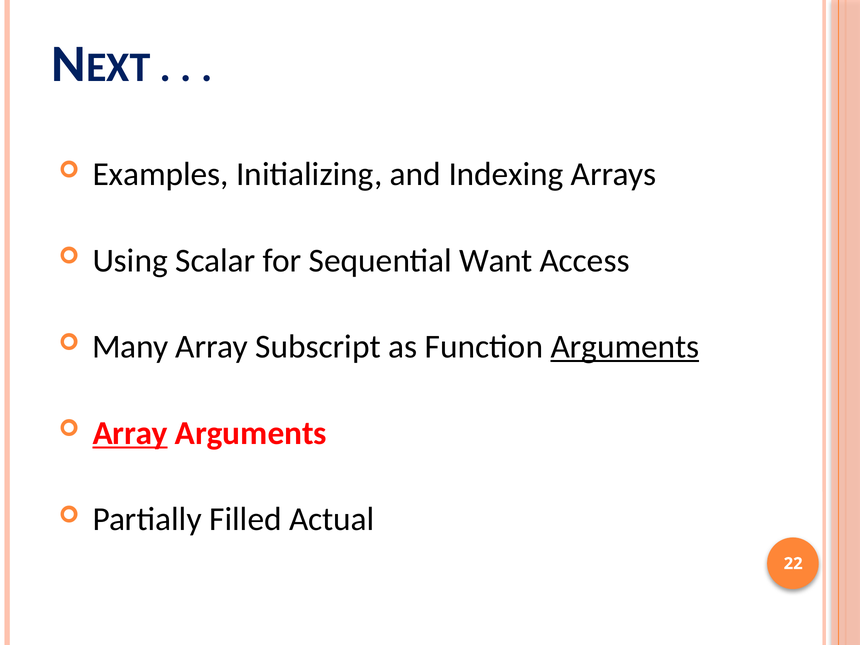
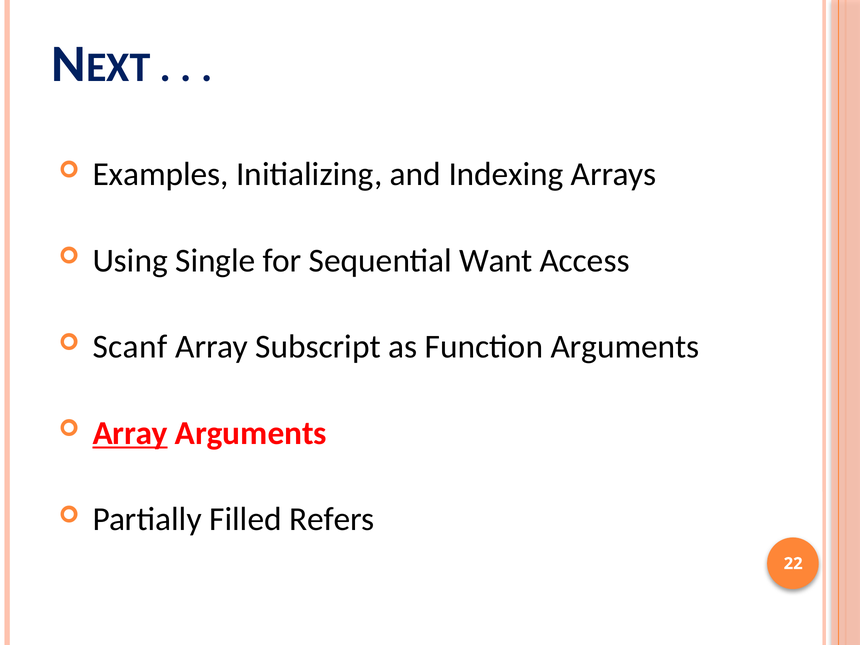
Scalar: Scalar -> Single
Many: Many -> Scanf
Arguments at (625, 347) underline: present -> none
Actual: Actual -> Refers
